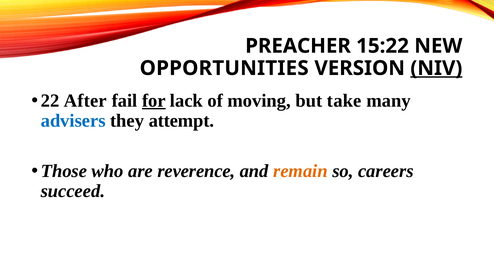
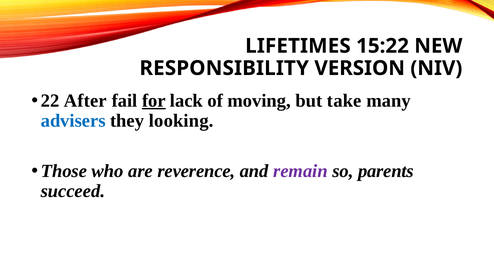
PREACHER: PREACHER -> LIFETIMES
OPPORTUNITIES: OPPORTUNITIES -> RESPONSIBILITY
NIV underline: present -> none
attempt: attempt -> looking
remain colour: orange -> purple
careers: careers -> parents
